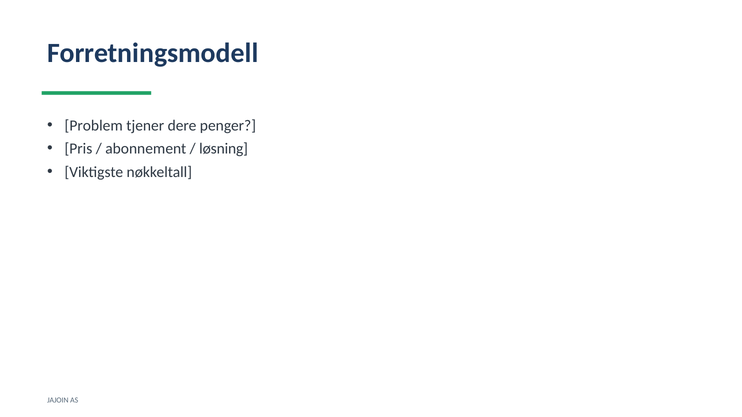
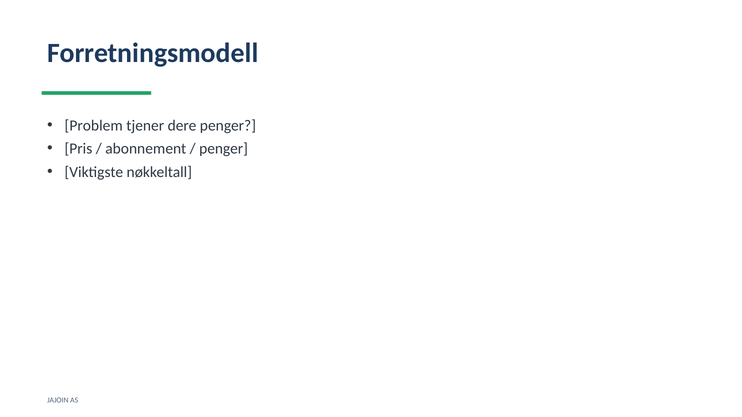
løsning at (224, 149): løsning -> penger
